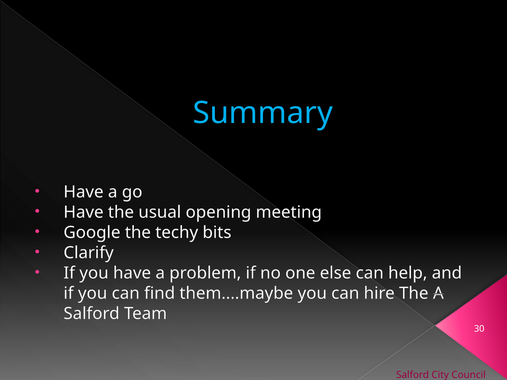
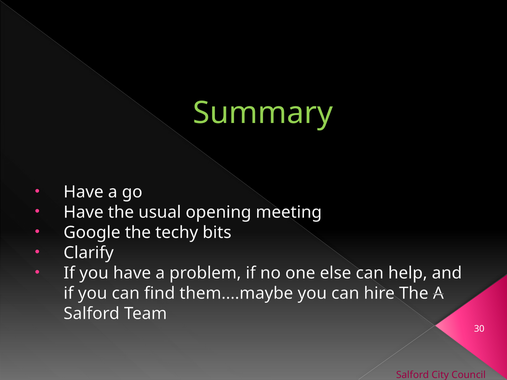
Summary colour: light blue -> light green
